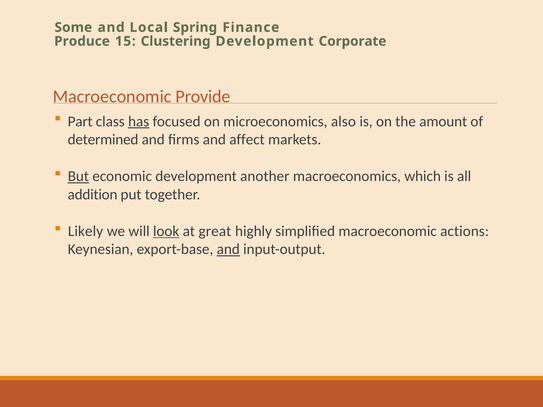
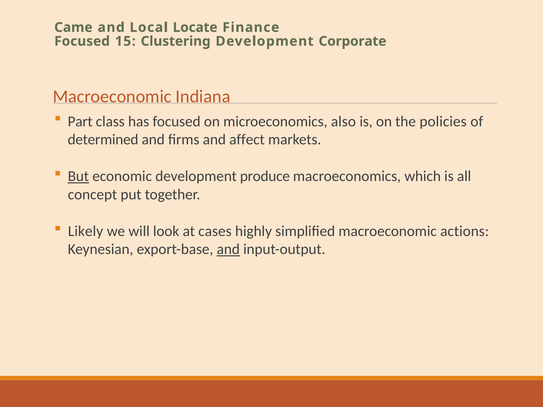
Some: Some -> Came
Spring: Spring -> Locate
Produce at (82, 41): Produce -> Focused
Provide: Provide -> Indiana
has underline: present -> none
amount: amount -> policies
another: another -> produce
addition: addition -> concept
look underline: present -> none
great: great -> cases
